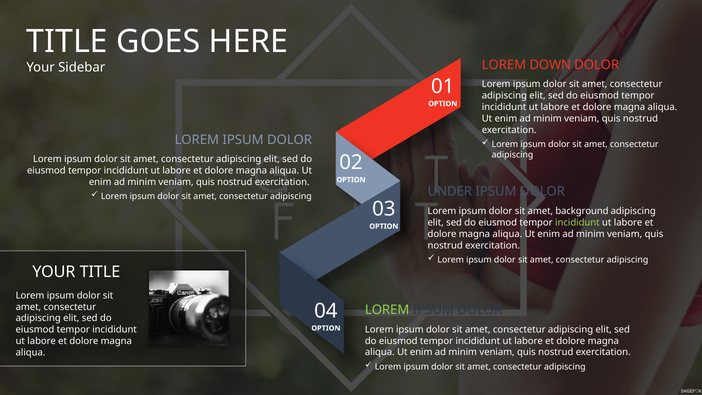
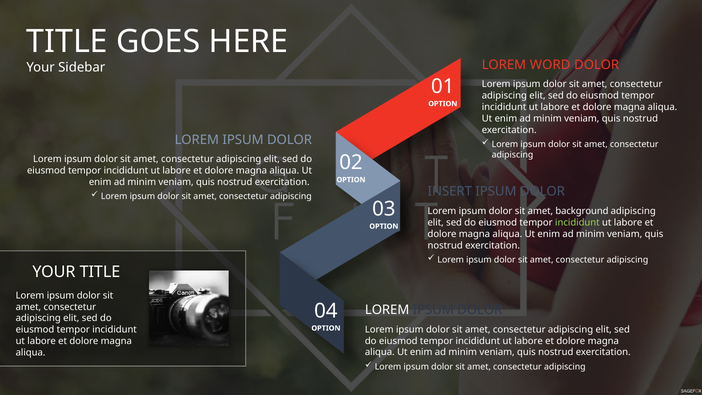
DOWN: DOWN -> WORD
UNDER: UNDER -> INSERT
LOREM at (387, 310) colour: light green -> white
